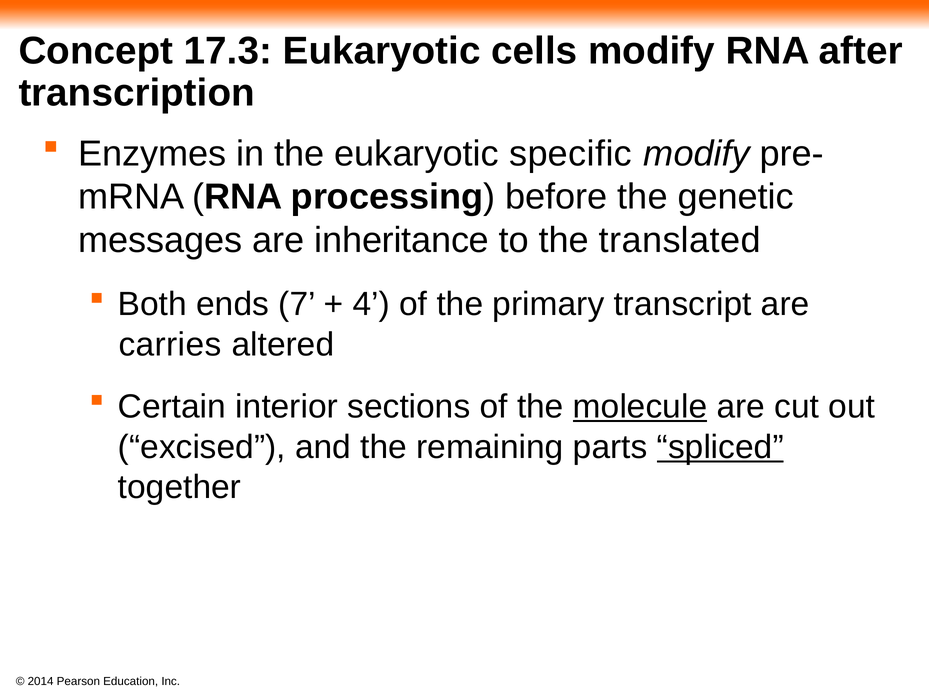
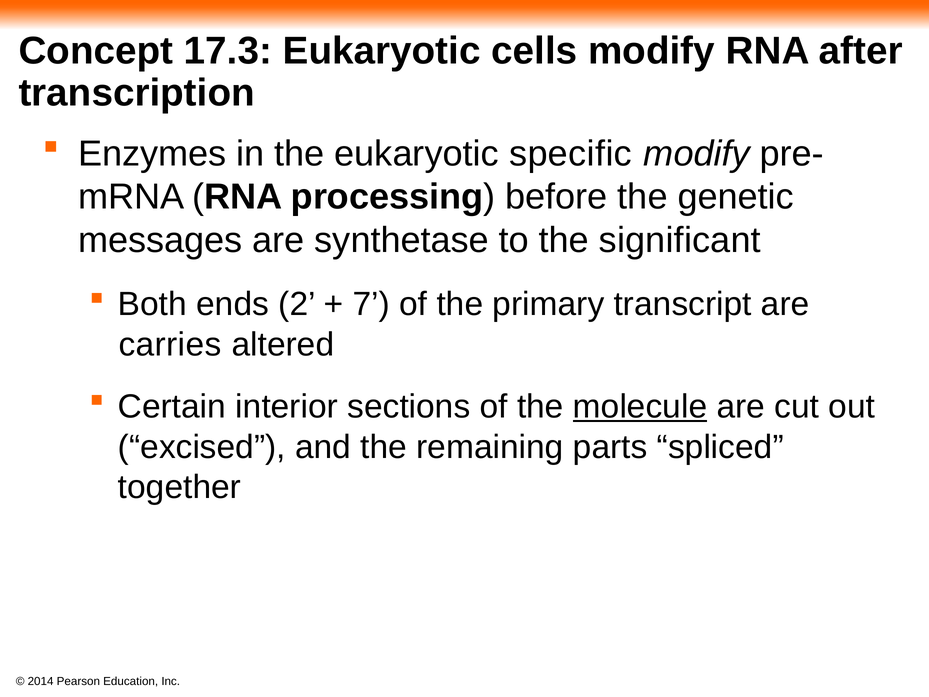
inheritance: inheritance -> synthetase
translated: translated -> significant
7: 7 -> 2
4: 4 -> 7
spliced underline: present -> none
